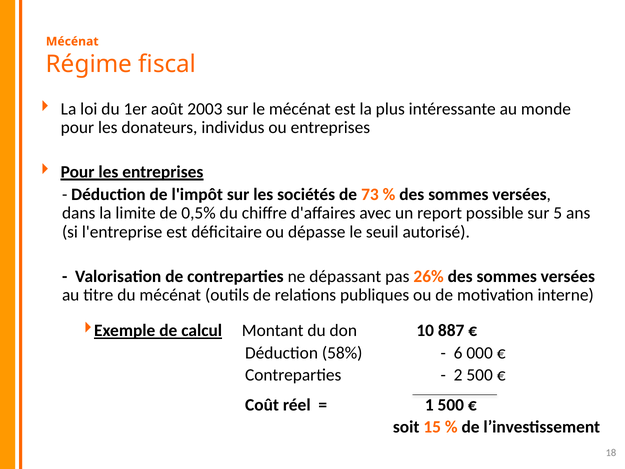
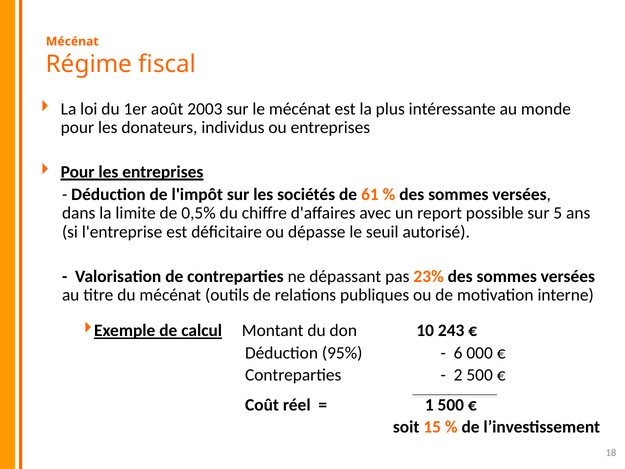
73: 73 -> 61
26%: 26% -> 23%
887: 887 -> 243
58%: 58% -> 95%
